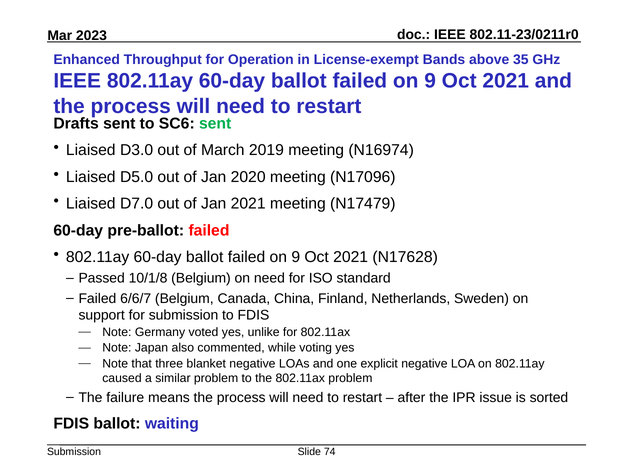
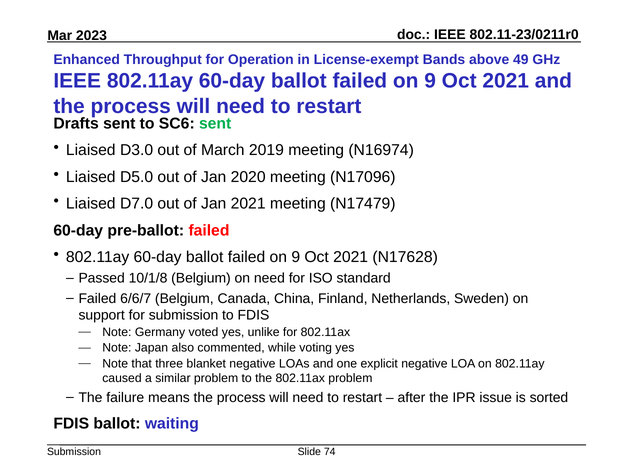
35: 35 -> 49
